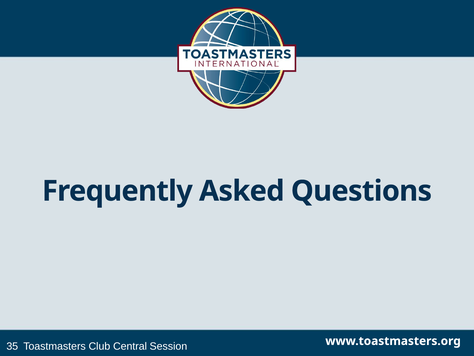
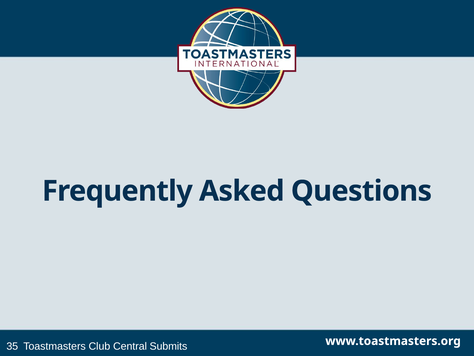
Session: Session -> Submits
